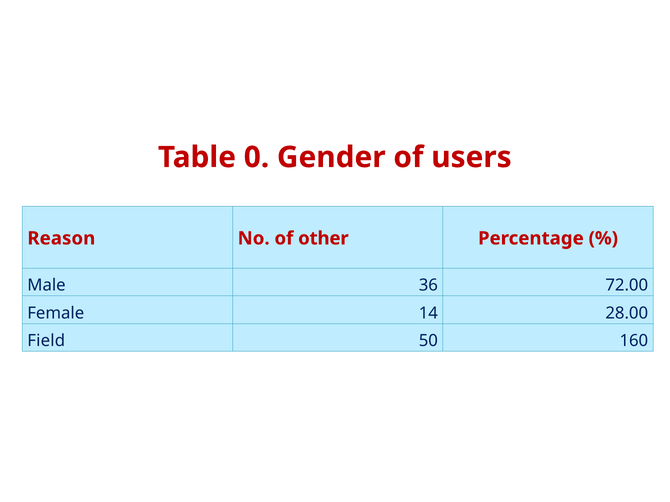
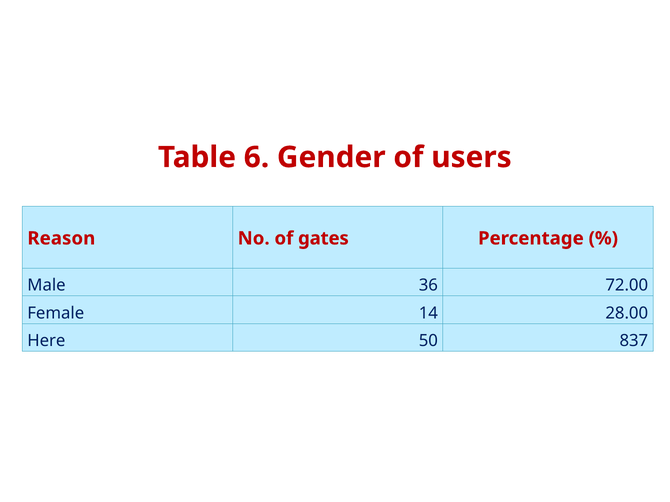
0: 0 -> 6
other: other -> gates
Field: Field -> Here
160: 160 -> 837
